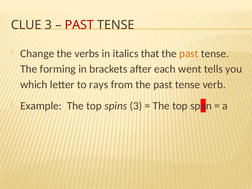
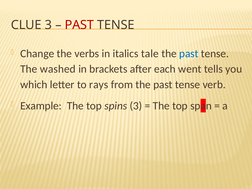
that: that -> tale
past at (189, 54) colour: orange -> blue
forming: forming -> washed
